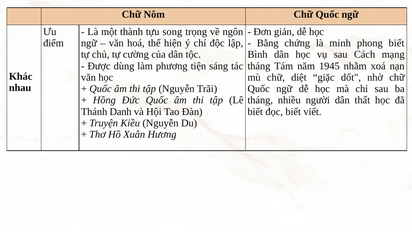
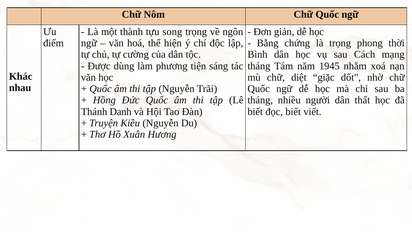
là minh: minh -> trọng
phong biết: biết -> thời
